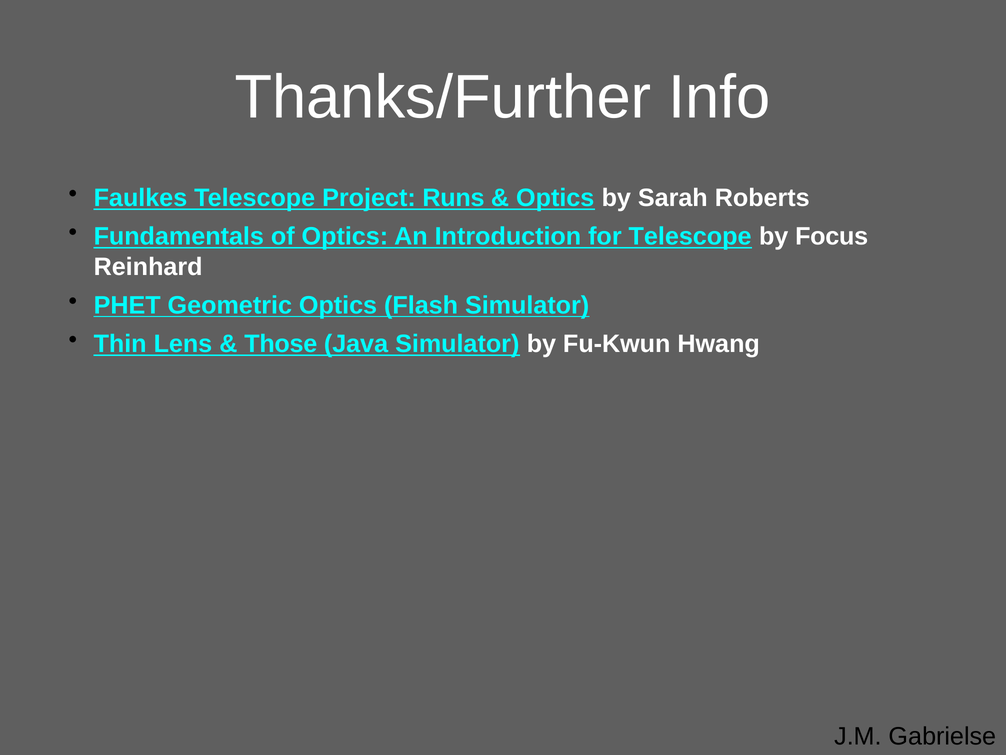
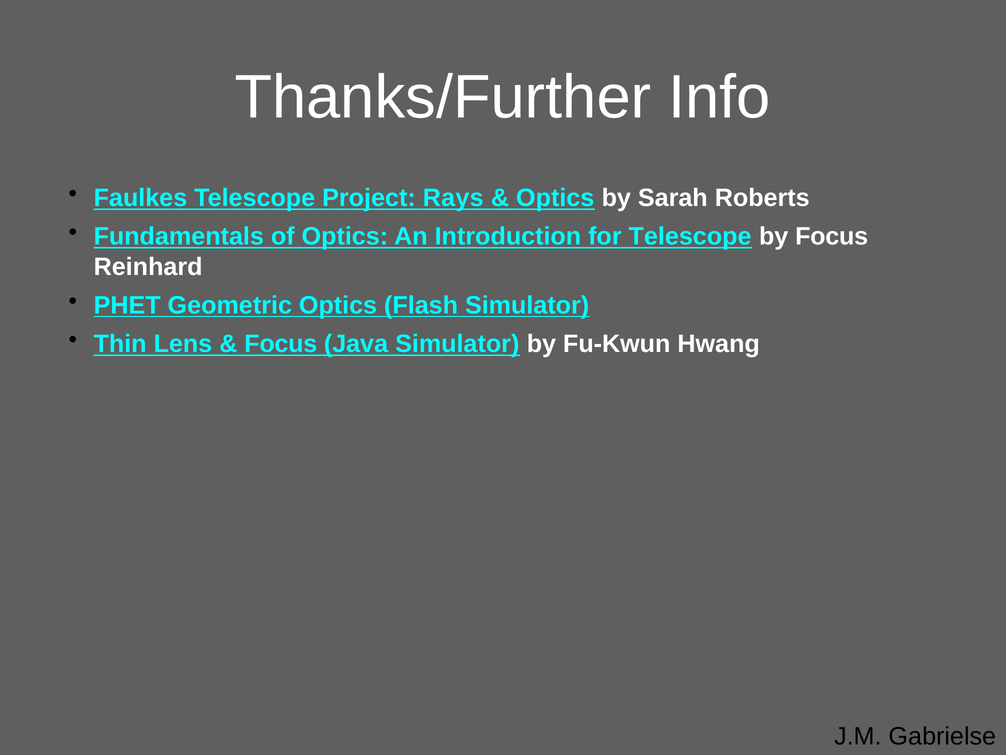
Runs: Runs -> Rays
Those at (281, 344): Those -> Focus
